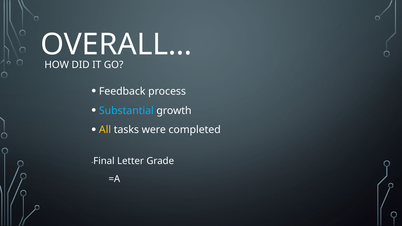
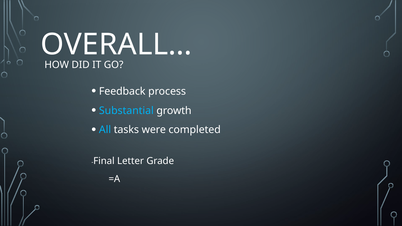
All colour: yellow -> light blue
